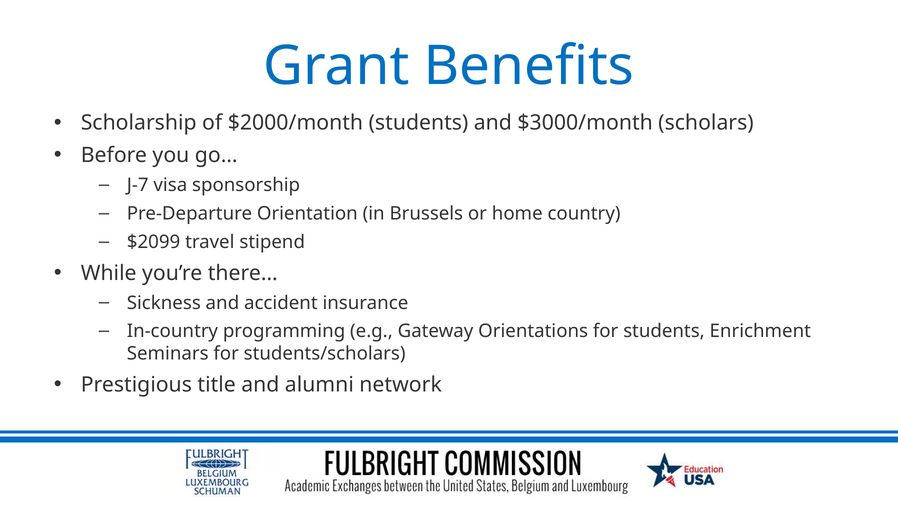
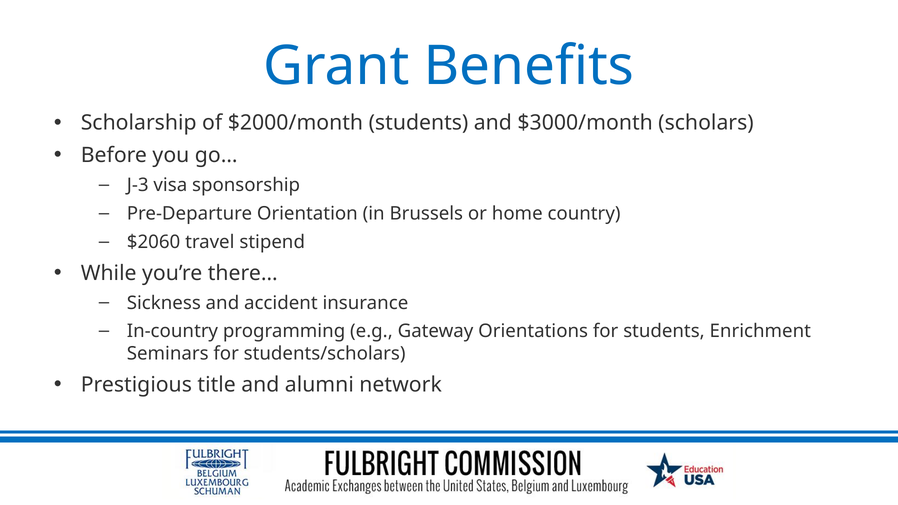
J-7: J-7 -> J-3
$2099: $2099 -> $2060
